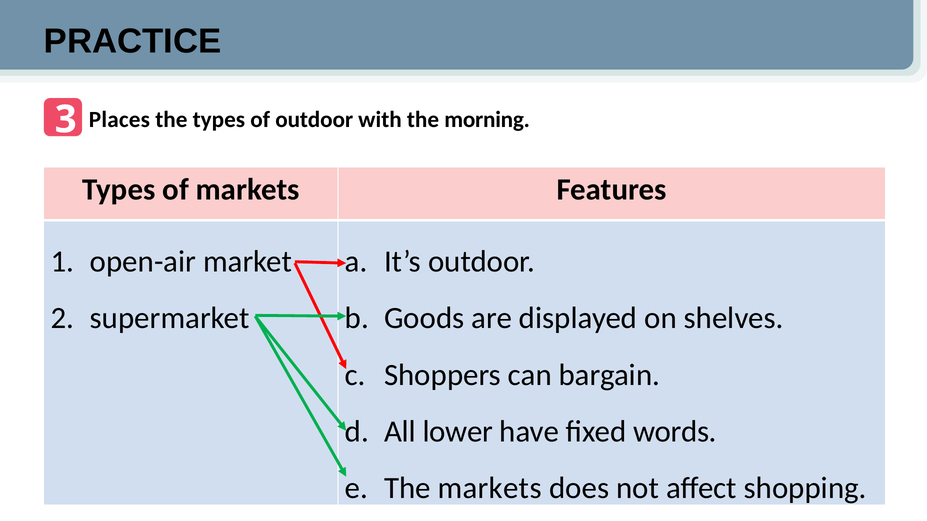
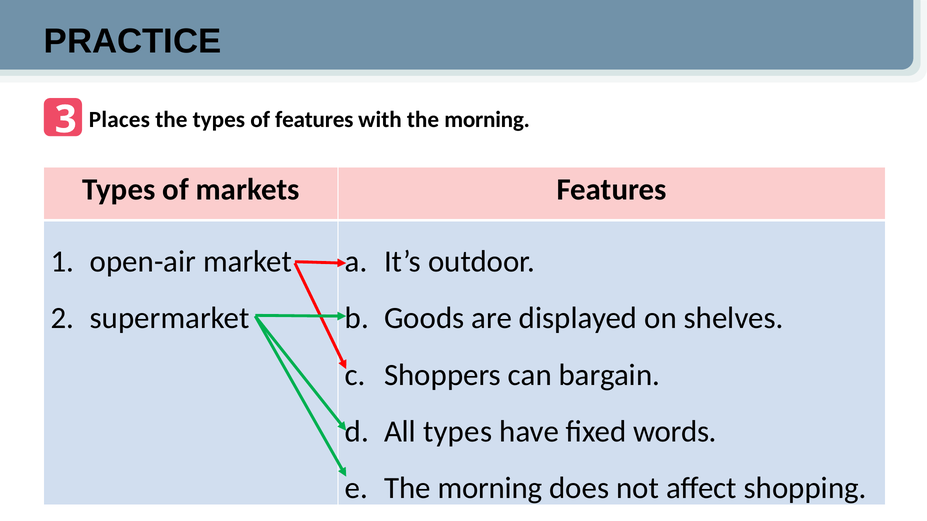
of outdoor: outdoor -> features
All lower: lower -> types
markets at (490, 489): markets -> morning
